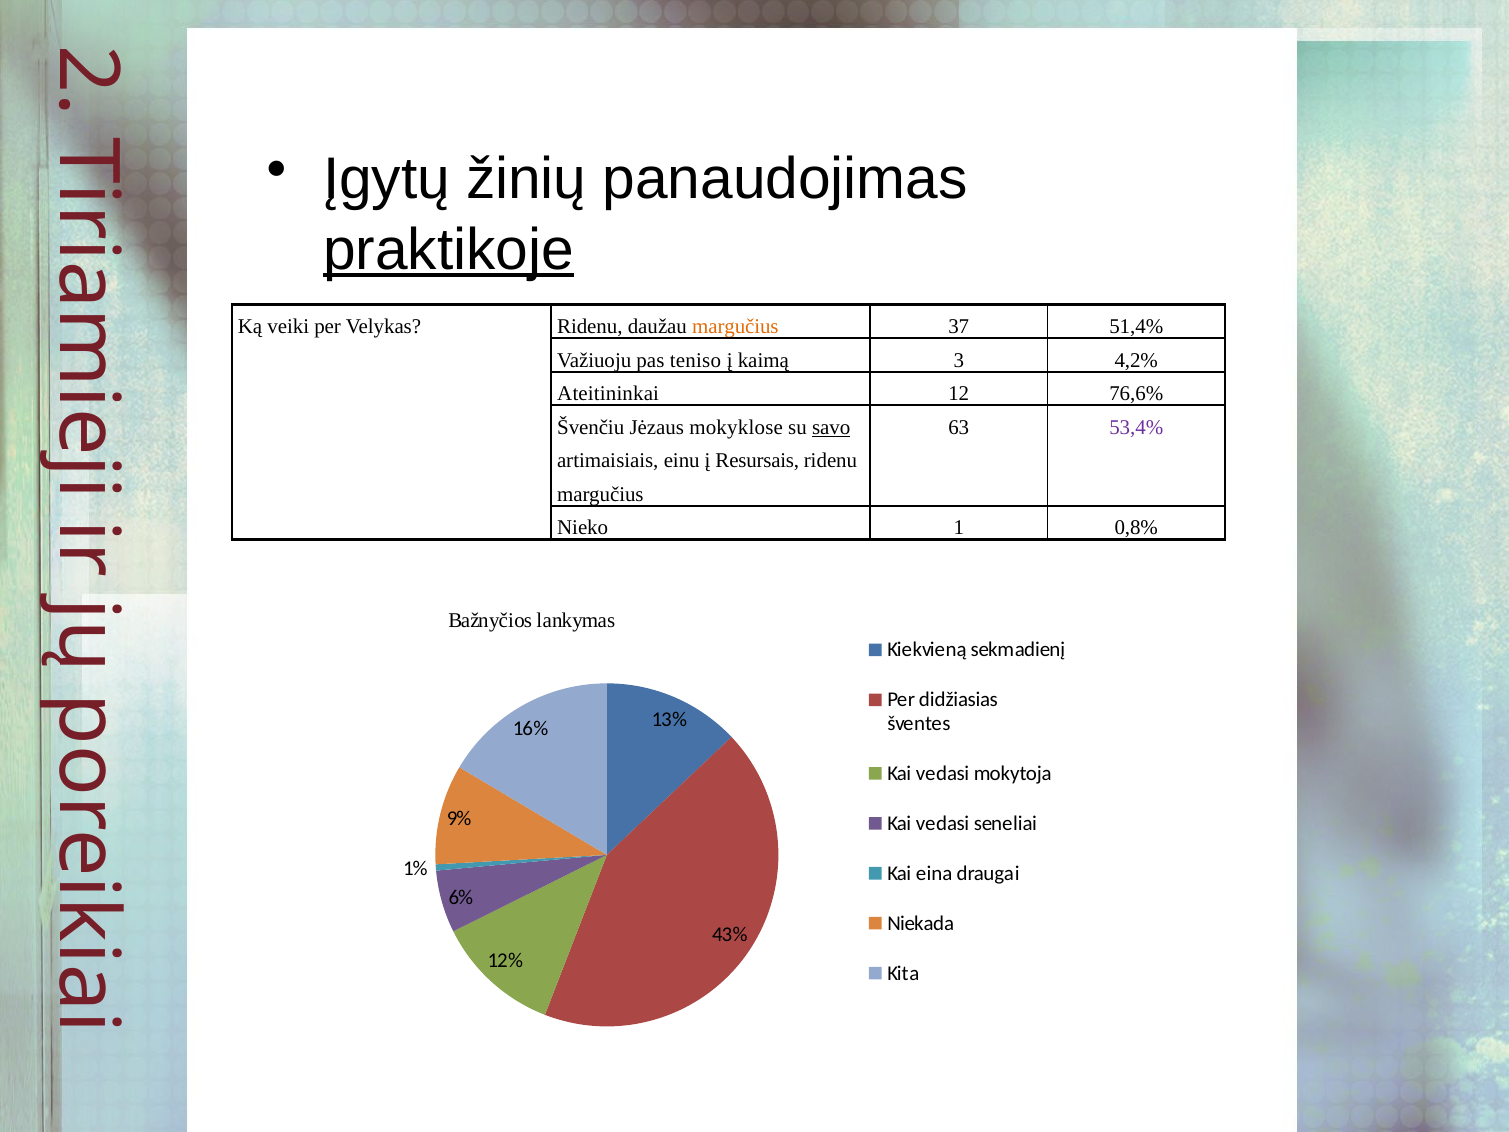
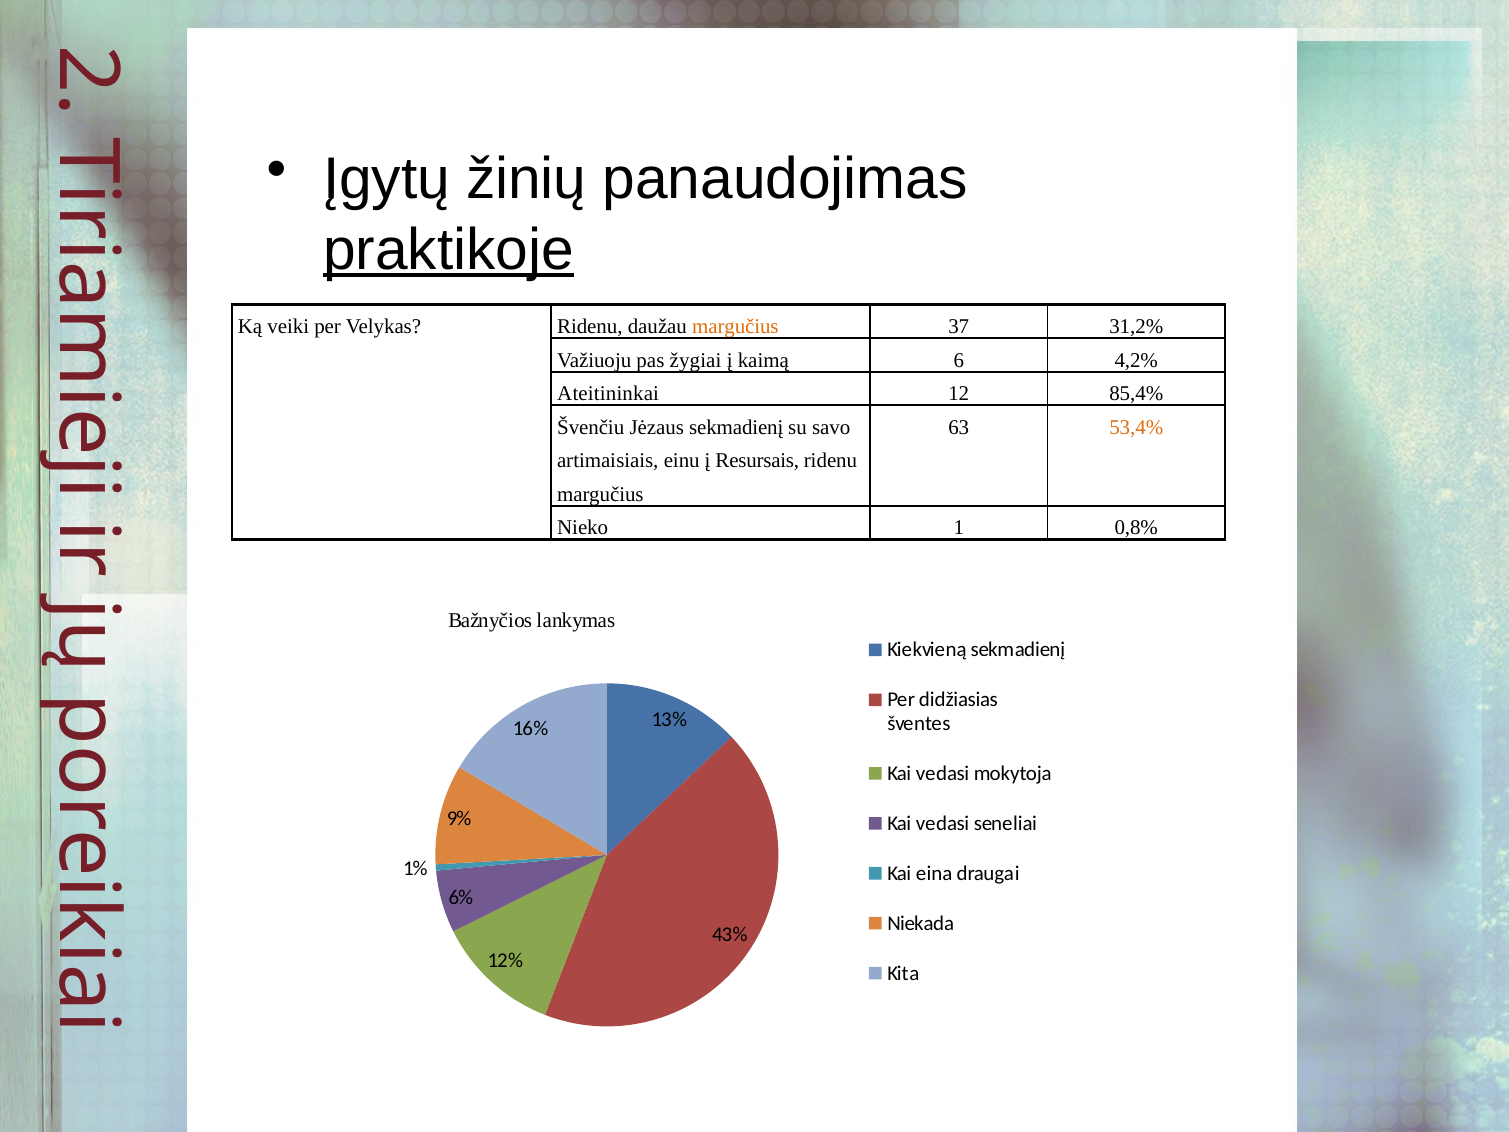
51,4%: 51,4% -> 31,2%
teniso: teniso -> žygiai
3: 3 -> 6
76,6%: 76,6% -> 85,4%
Jėzaus mokyklose: mokyklose -> sekmadienį
savo underline: present -> none
53,4% colour: purple -> orange
